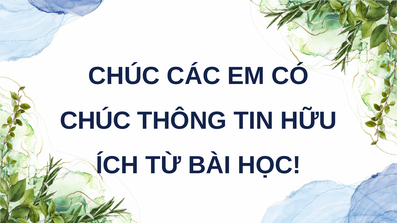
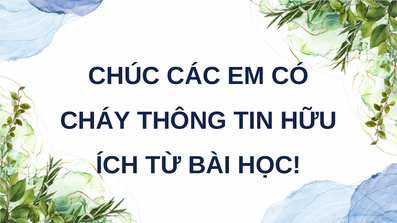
CHÚC at (95, 121): CHÚC -> CHÁY
